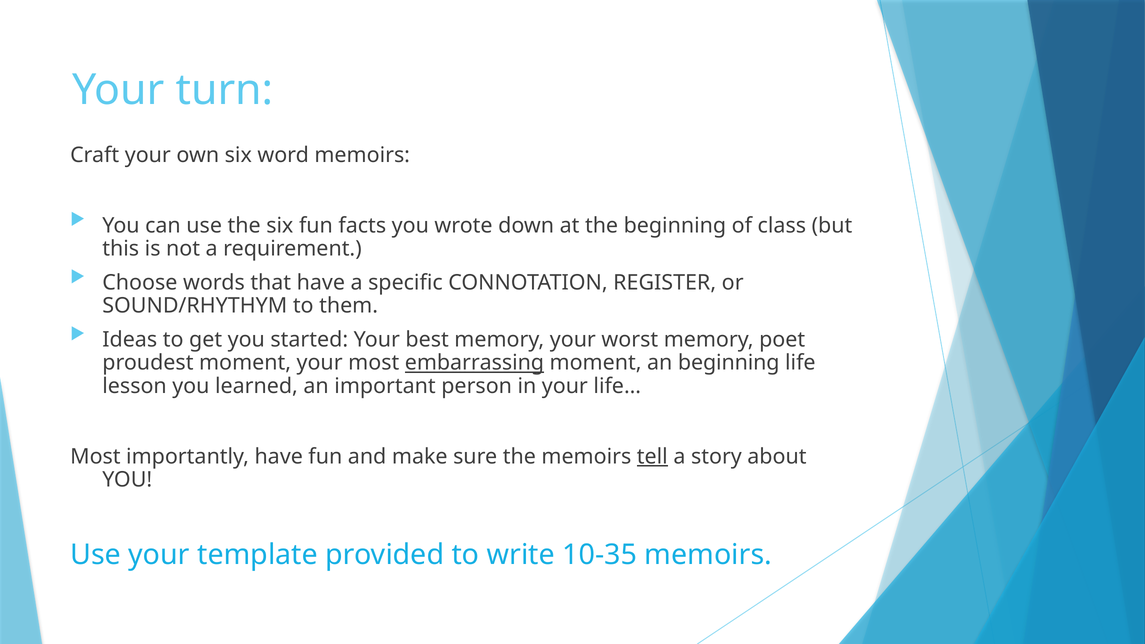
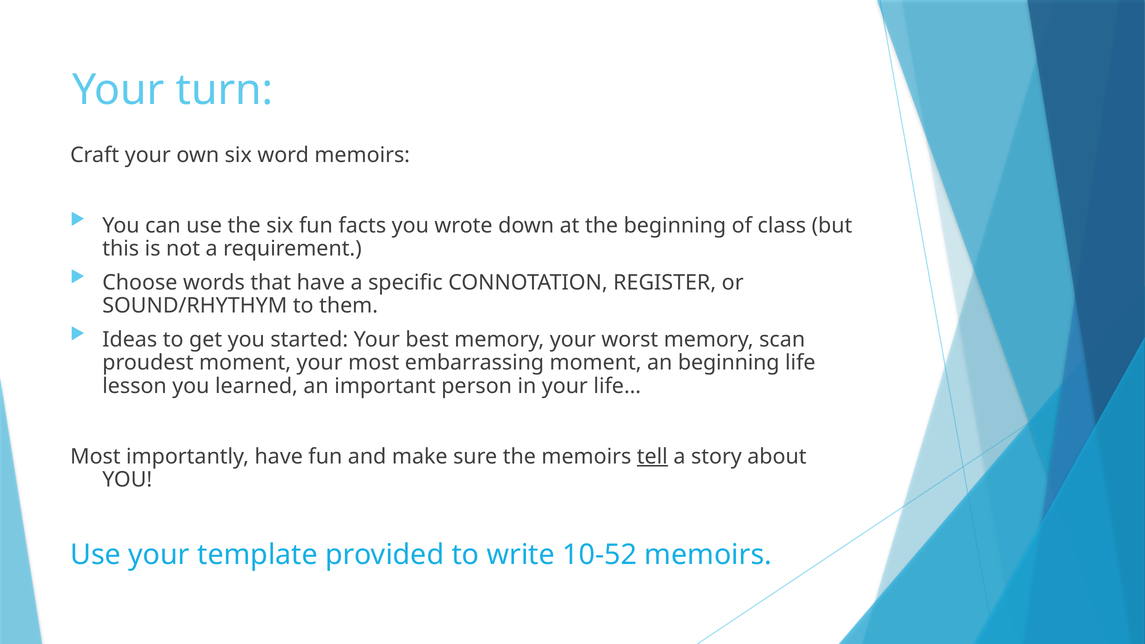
poet: poet -> scan
embarrassing underline: present -> none
10-35: 10-35 -> 10-52
